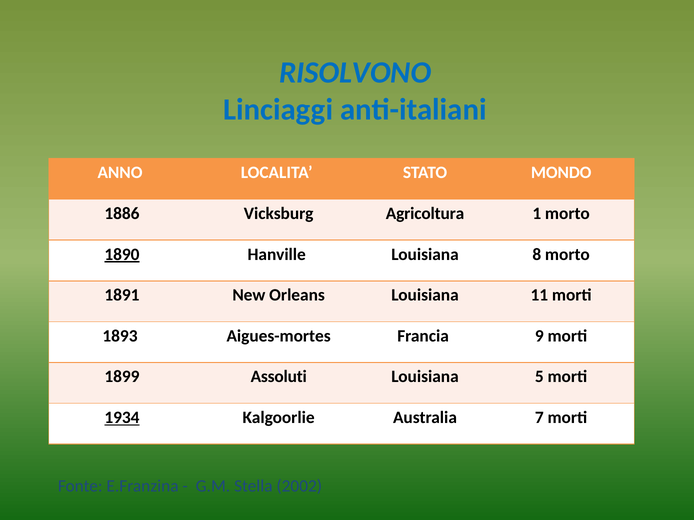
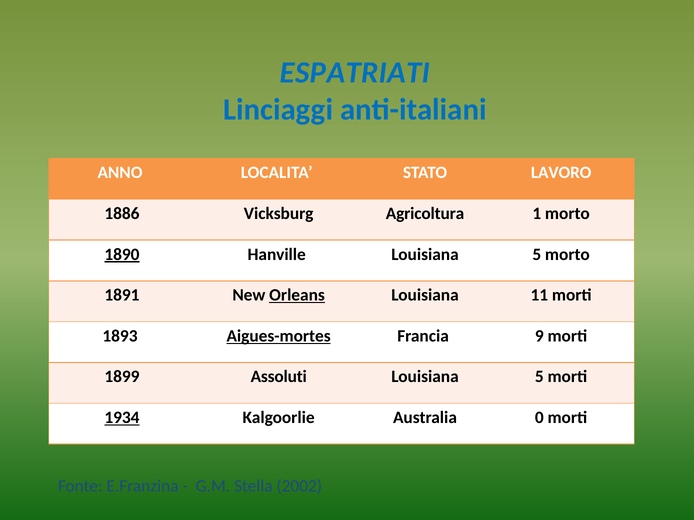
RISOLVONO: RISOLVONO -> ESPATRIATI
MONDO: MONDO -> LAVORO
Hanville Louisiana 8: 8 -> 5
Orleans underline: none -> present
Aigues-mortes underline: none -> present
7: 7 -> 0
